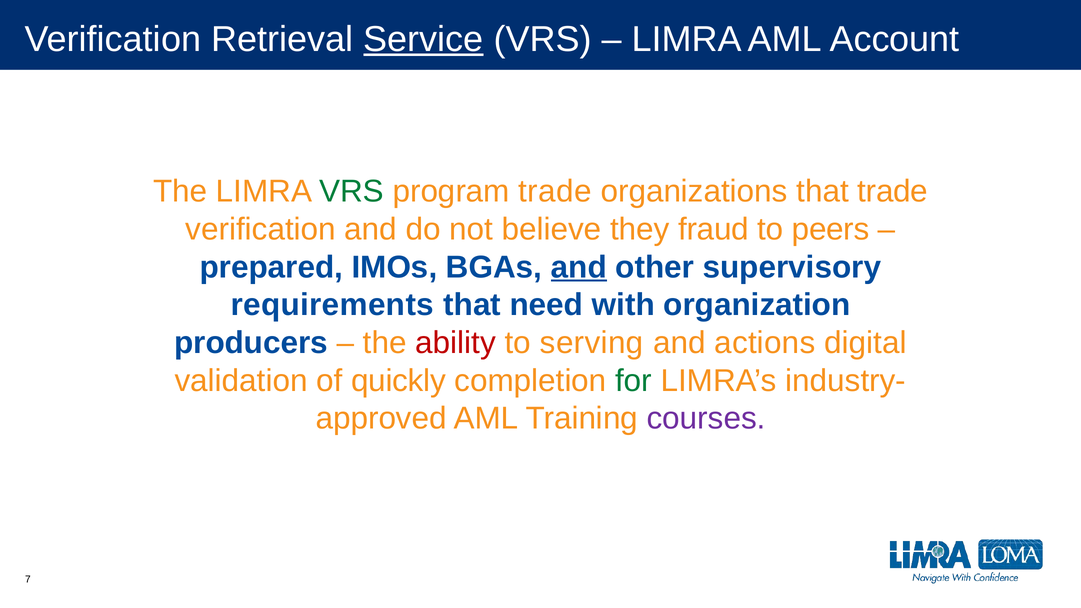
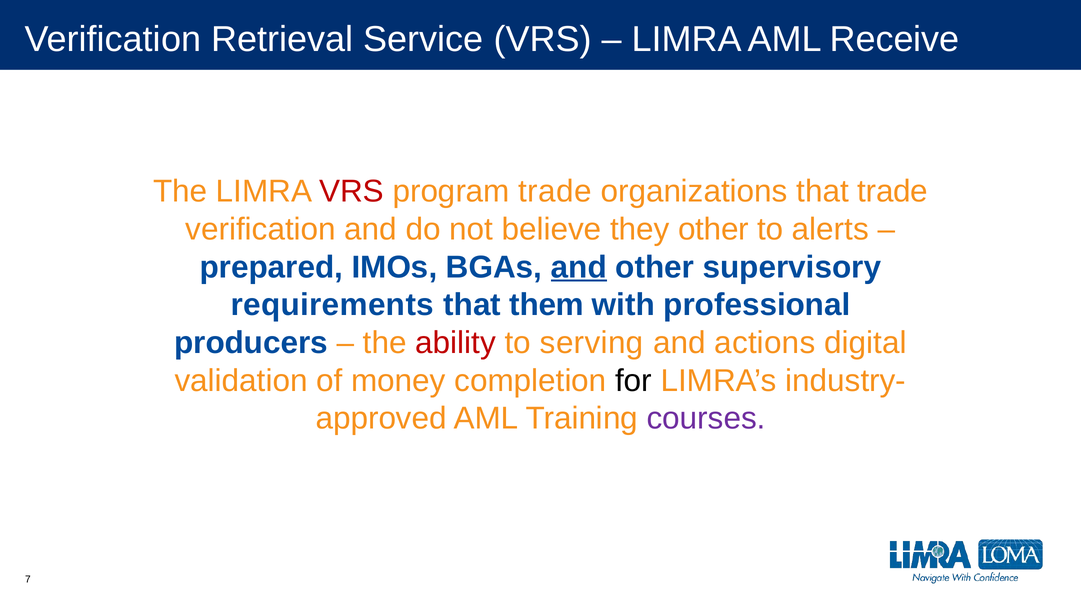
Service underline: present -> none
Account: Account -> Receive
VRS at (351, 191) colour: green -> red
they fraud: fraud -> other
peers: peers -> alerts
need: need -> them
organization: organization -> professional
quickly: quickly -> money
for colour: green -> black
